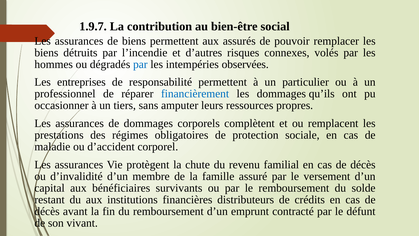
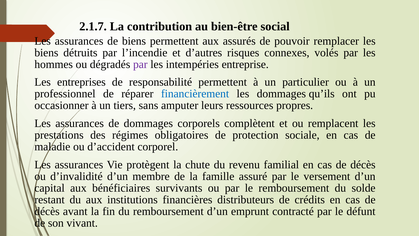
1.9.7: 1.9.7 -> 2.1.7
par at (140, 64) colour: blue -> purple
observées: observées -> entreprise
